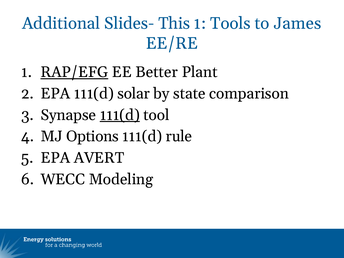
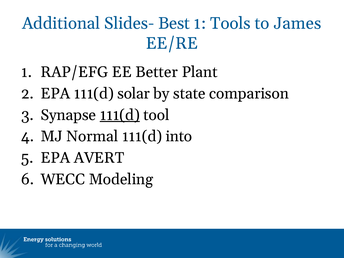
This: This -> Best
RAP/EFG underline: present -> none
Options: Options -> Normal
rule: rule -> into
